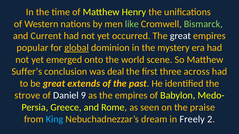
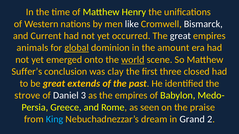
like colour: light green -> white
Bismarck colour: light green -> white
popular: popular -> animals
mystery: mystery -> amount
world underline: none -> present
deal: deal -> clay
across: across -> closed
9: 9 -> 3
Freely: Freely -> Grand
